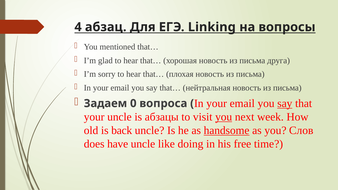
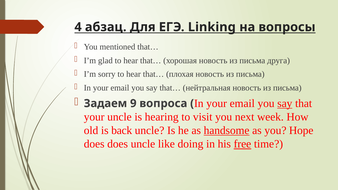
0: 0 -> 9
абзацы: абзацы -> hearing
you at (224, 117) underline: present -> none
Слов: Слов -> Hope
does have: have -> does
free underline: none -> present
